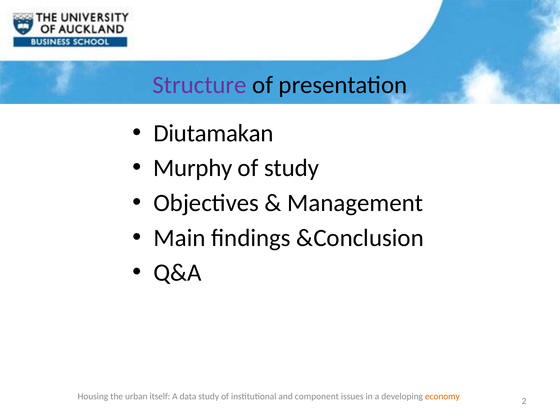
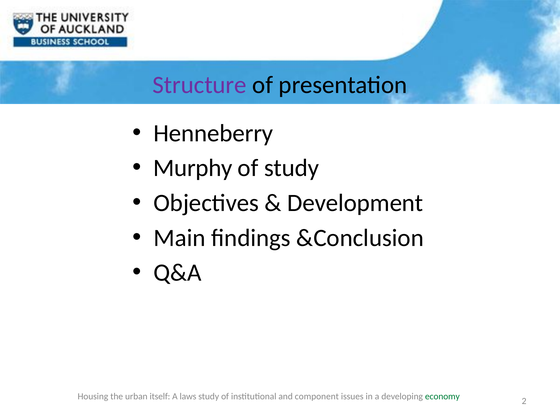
Diutamakan: Diutamakan -> Henneberry
Management: Management -> Development
data: data -> laws
economy colour: orange -> green
